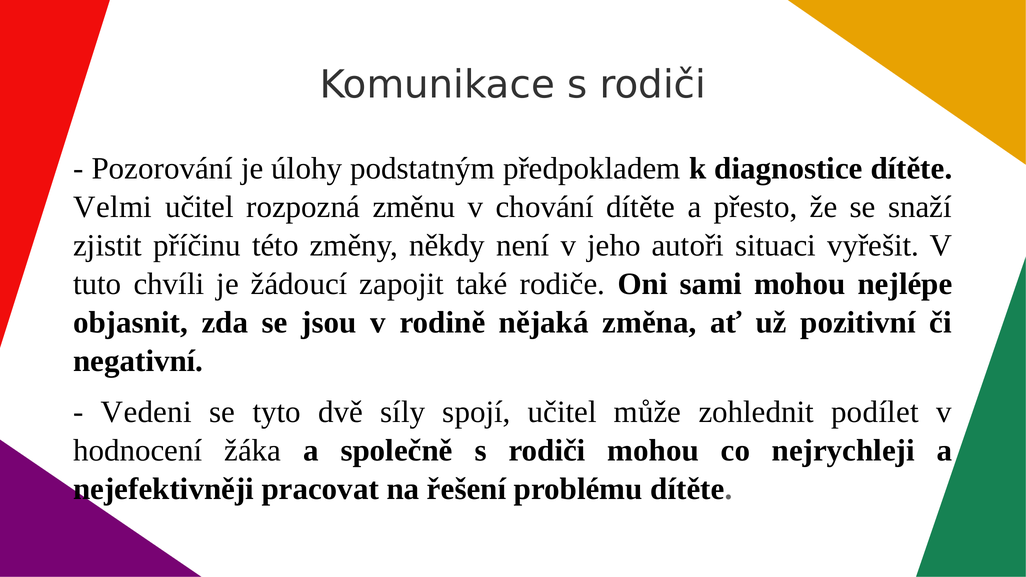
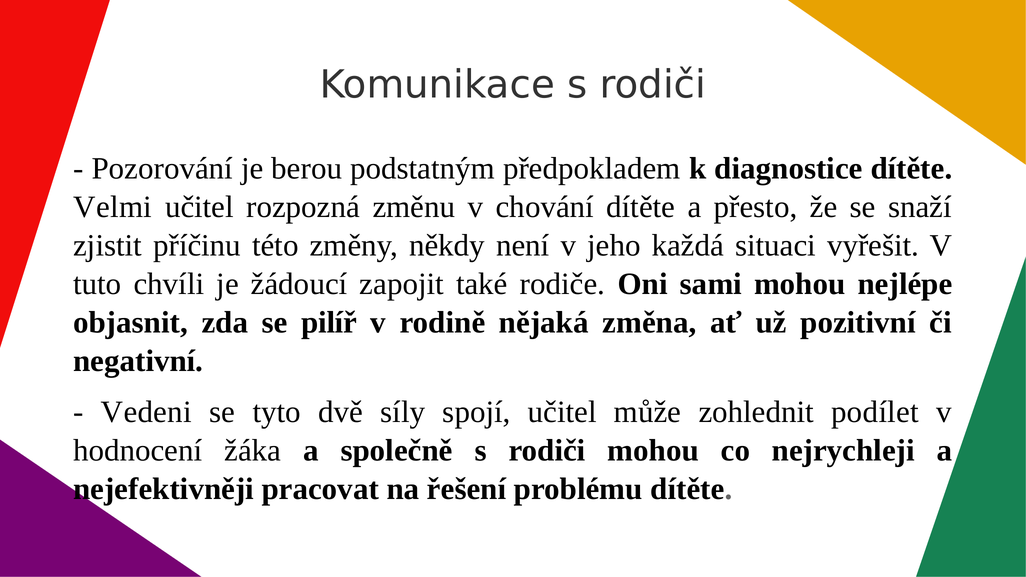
úlohy: úlohy -> berou
autoři: autoři -> každá
jsou: jsou -> pilíř
